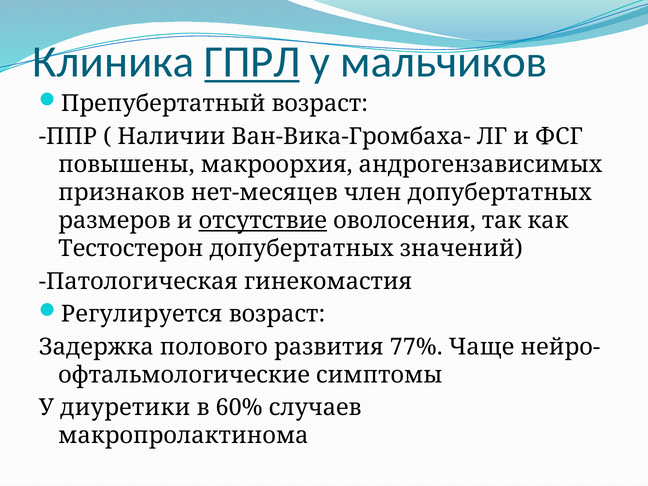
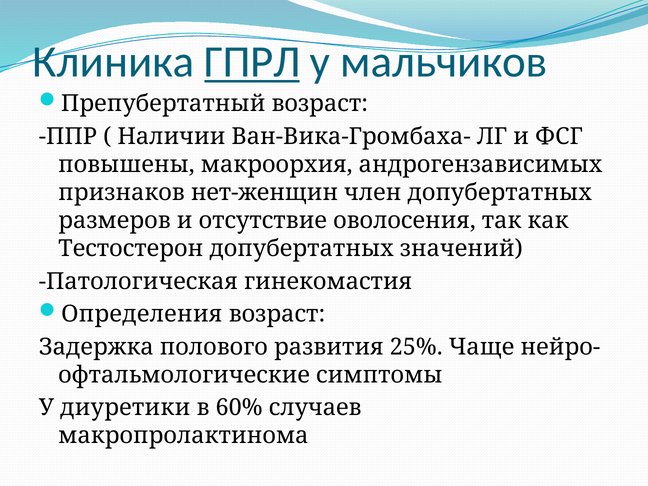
нет-месяцев: нет-месяцев -> нет-женщин
отсутствие underline: present -> none
Регулируется: Регулируется -> Определения
77%: 77% -> 25%
